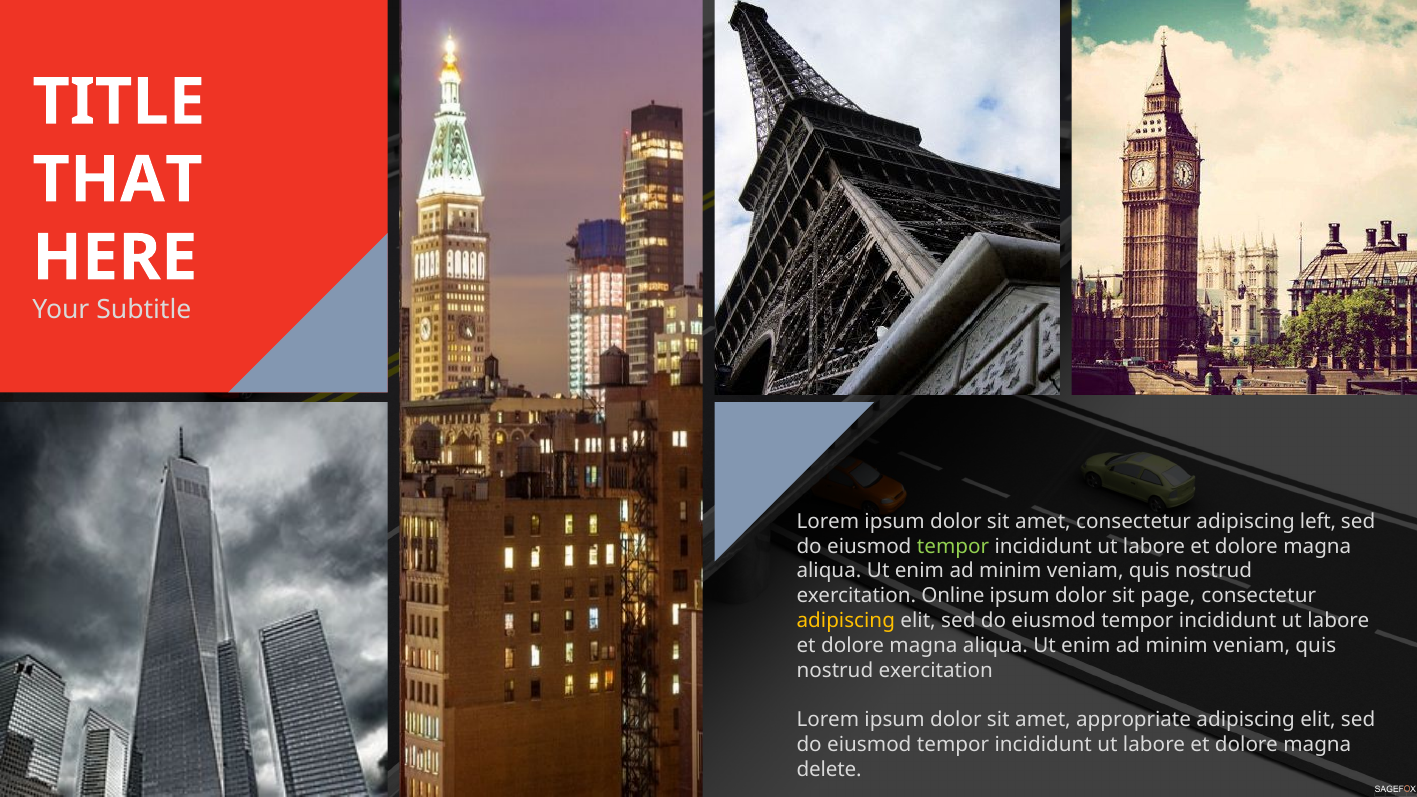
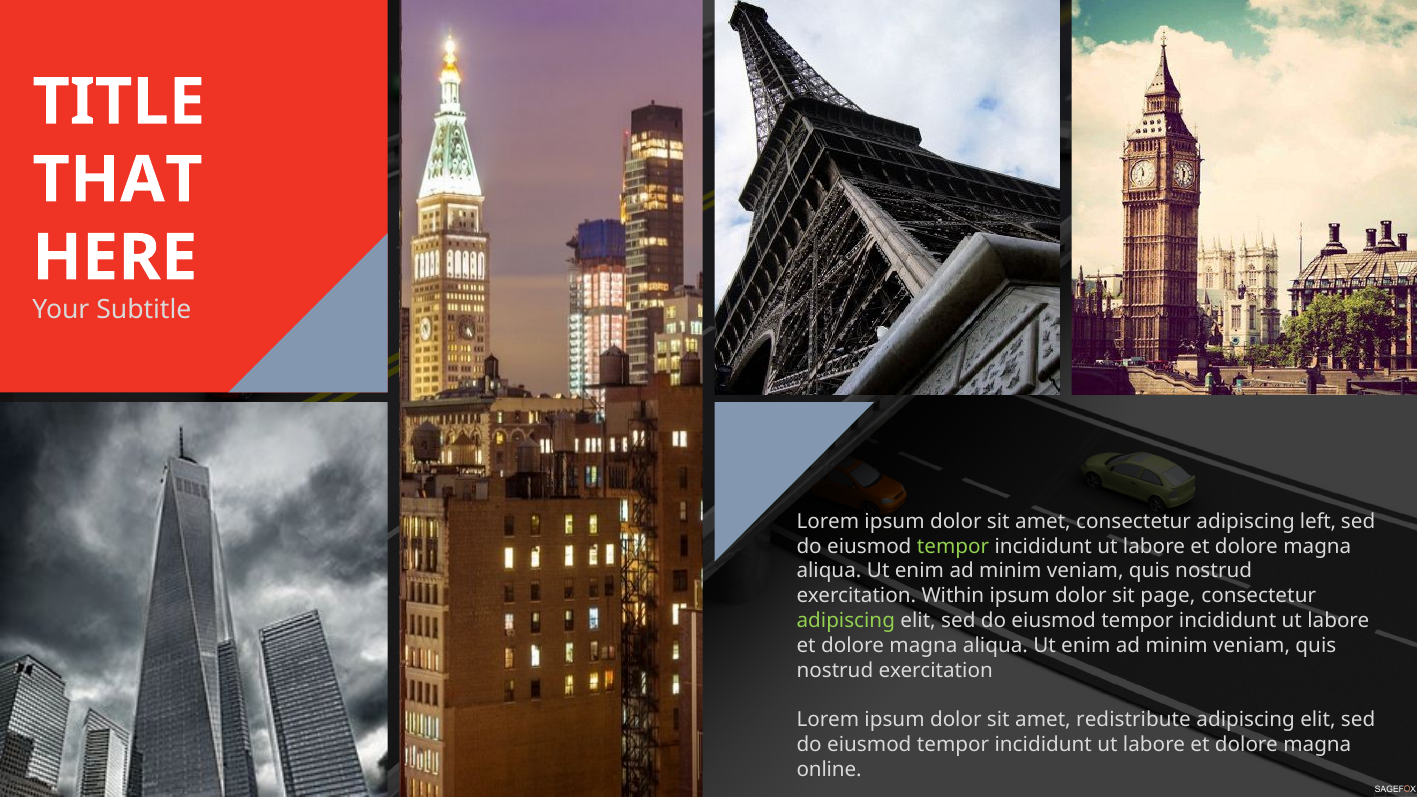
Online: Online -> Within
adipiscing at (846, 621) colour: yellow -> light green
appropriate: appropriate -> redistribute
delete: delete -> online
